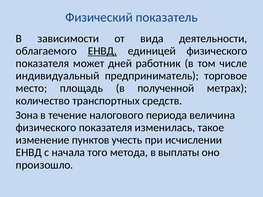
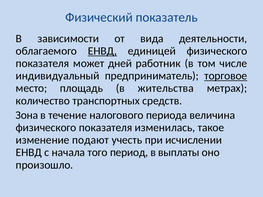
торговое underline: none -> present
полученной: полученной -> жительства
пунктов: пунктов -> подают
метода: метода -> период
